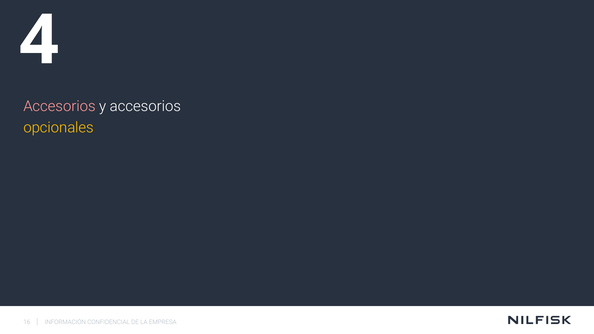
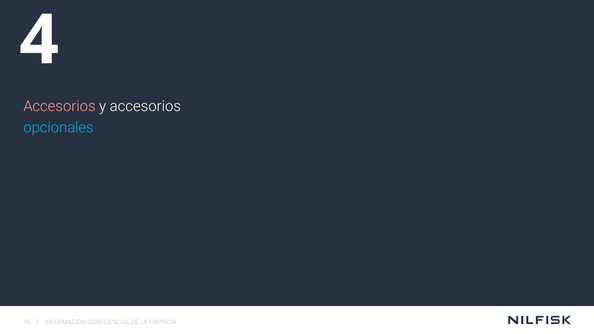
opcionales colour: yellow -> light blue
